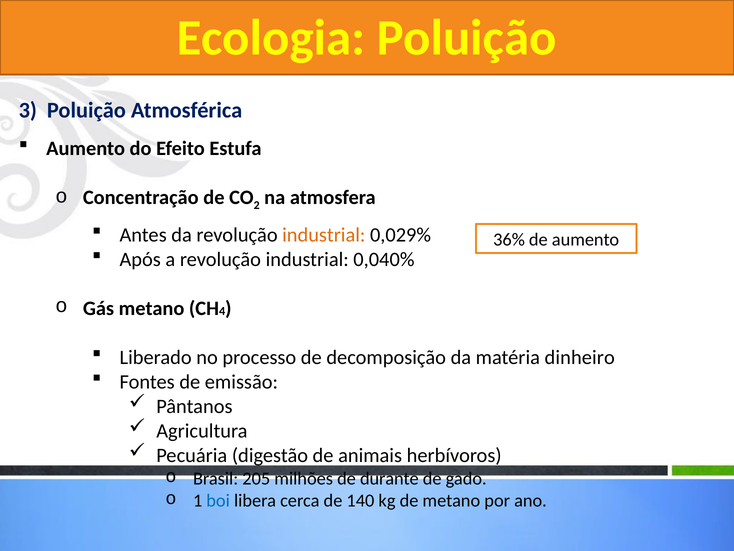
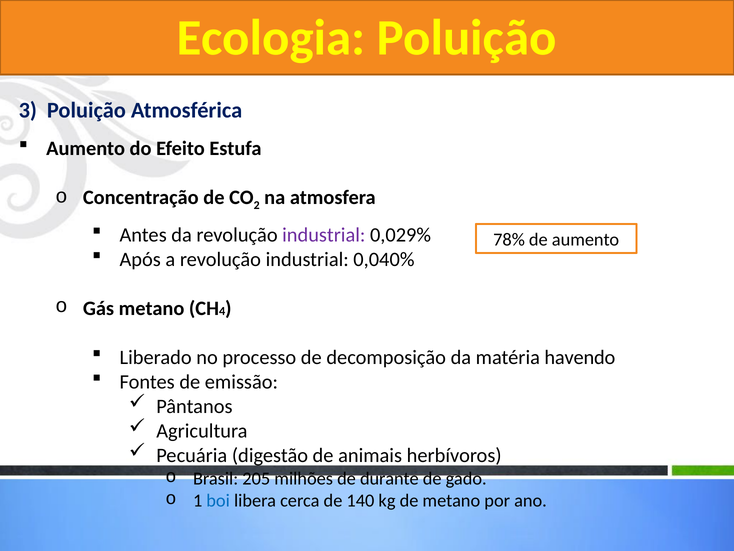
industrial at (324, 235) colour: orange -> purple
36%: 36% -> 78%
dinheiro: dinheiro -> havendo
